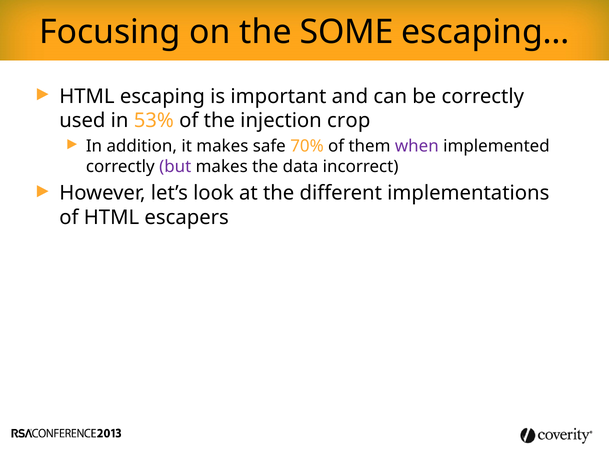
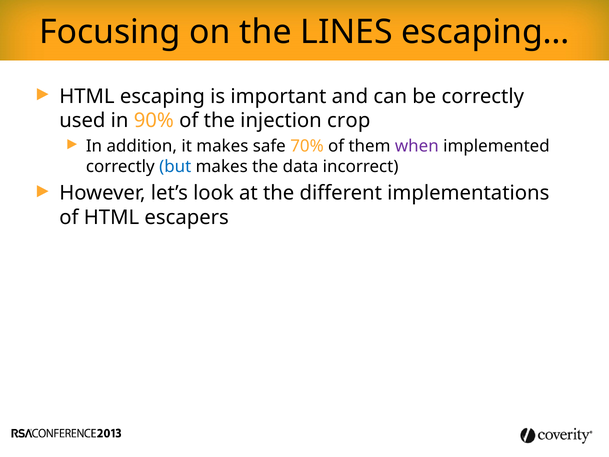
SOME: SOME -> LINES
53%: 53% -> 90%
but colour: purple -> blue
